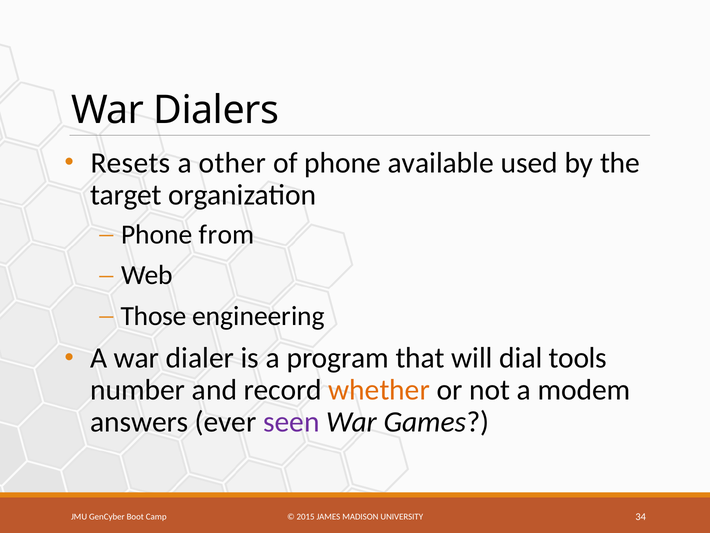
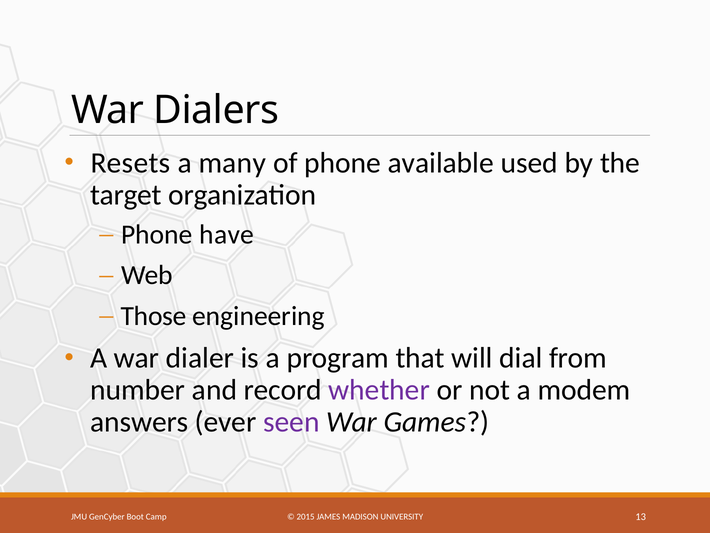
other: other -> many
from: from -> have
tools: tools -> from
whether colour: orange -> purple
34: 34 -> 13
